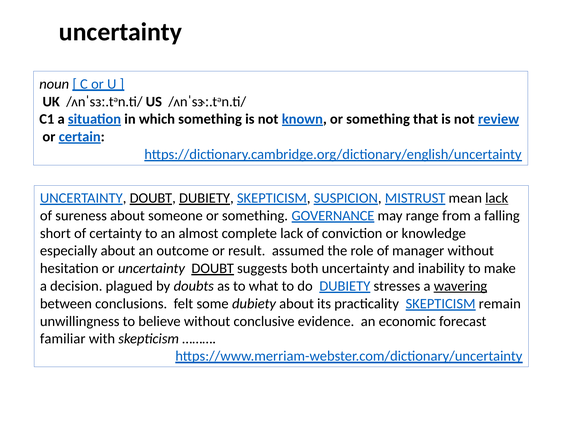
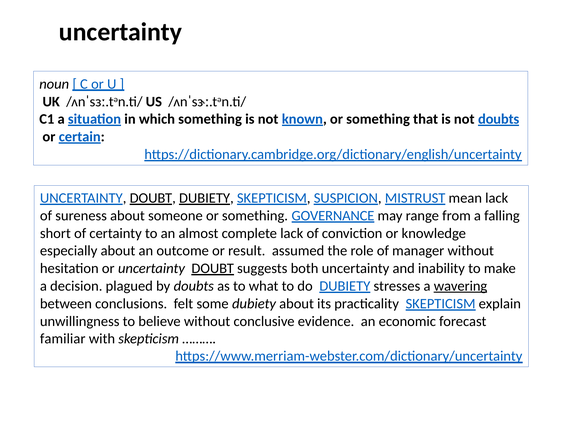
not review: review -> doubts
lack at (497, 198) underline: present -> none
remain: remain -> explain
